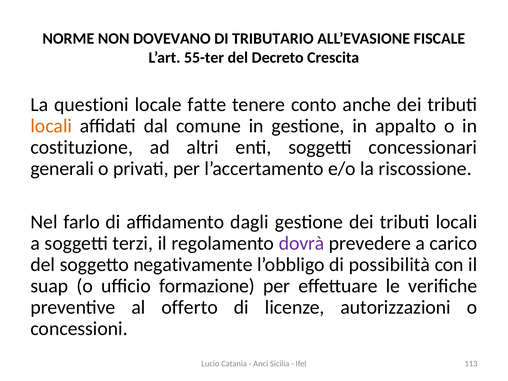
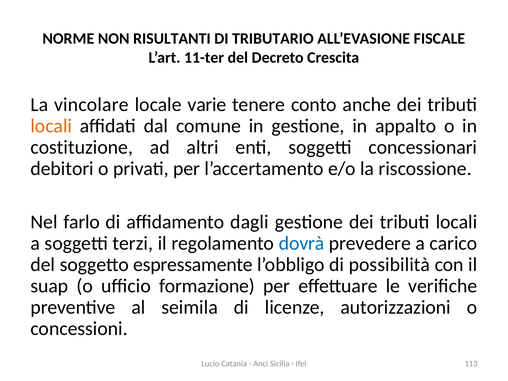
DOVEVANO: DOVEVANO -> RISULTANTI
55-ter: 55-ter -> 11-ter
questioni: questioni -> vincolare
fatte: fatte -> varie
generali: generali -> debitori
dovrà colour: purple -> blue
negativamente: negativamente -> espressamente
offerto: offerto -> seimila
